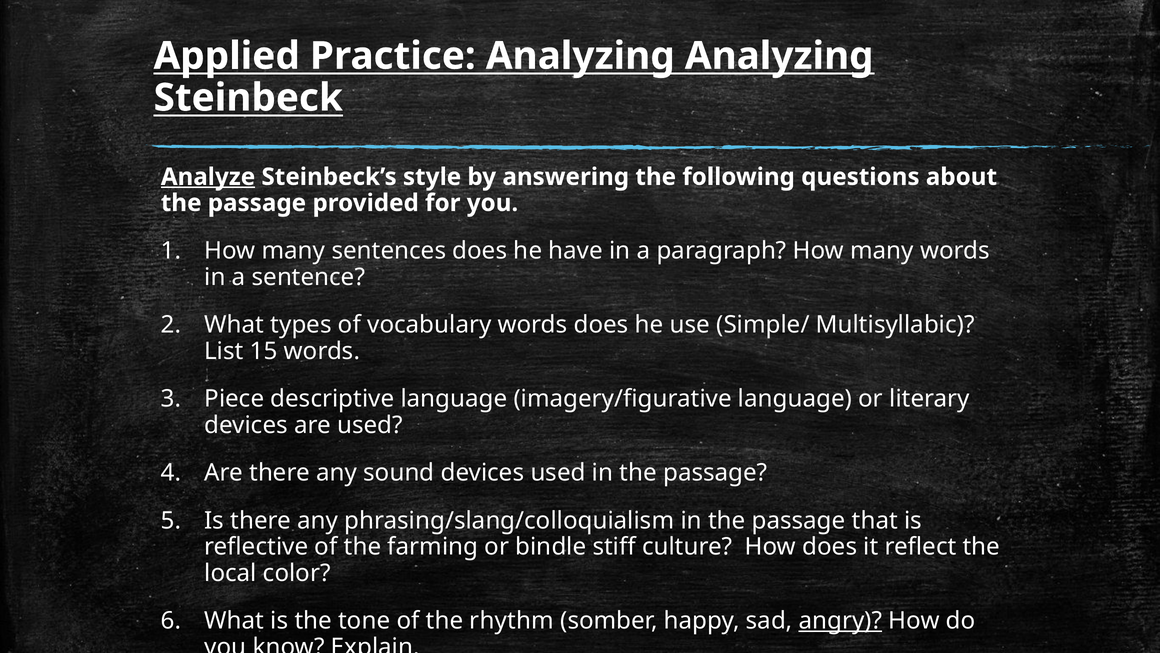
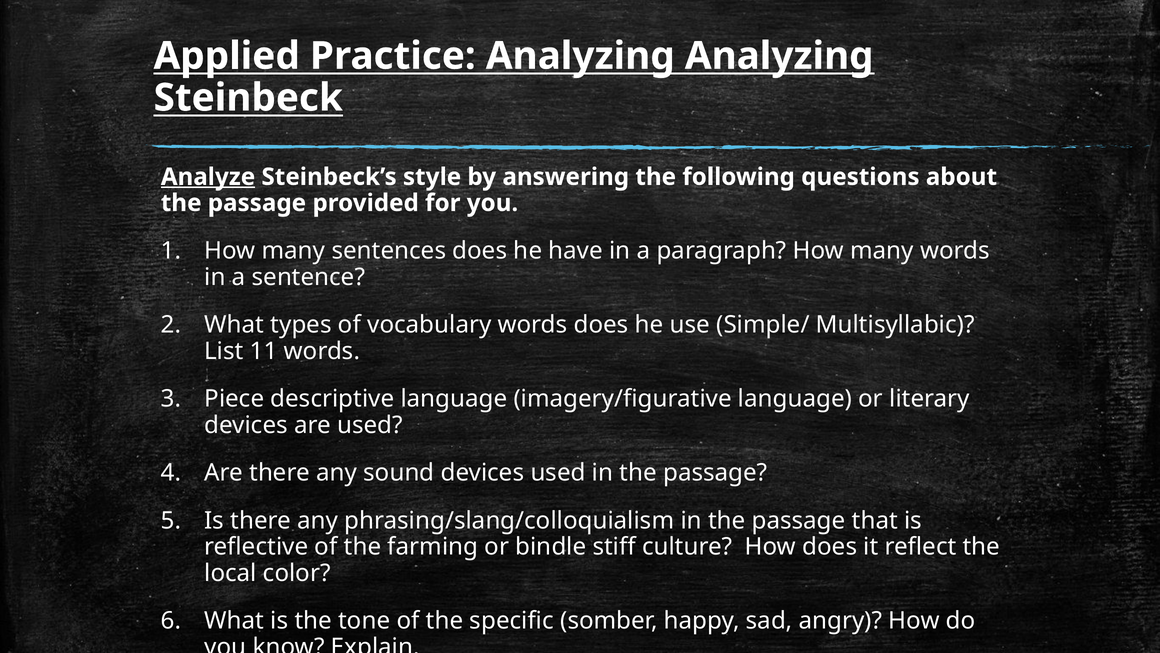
15: 15 -> 11
rhythm: rhythm -> specific
angry underline: present -> none
